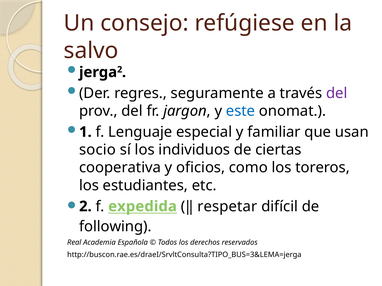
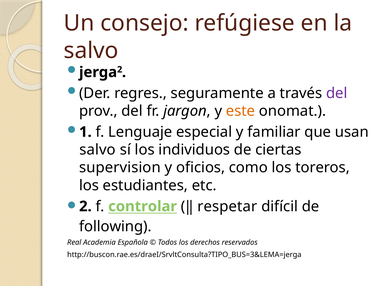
este colour: blue -> orange
socio at (97, 150): socio -> salvo
cooperativa: cooperativa -> supervision
expedida: expedida -> controlar
